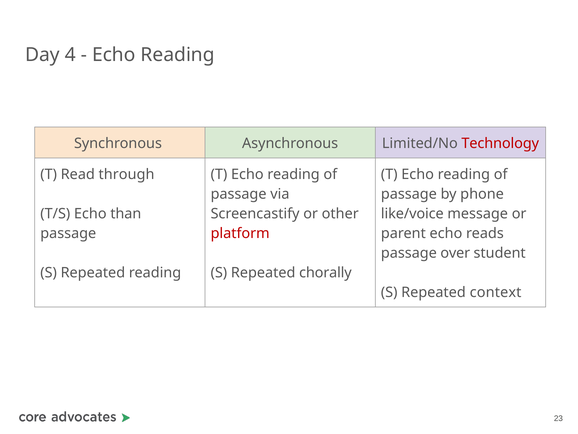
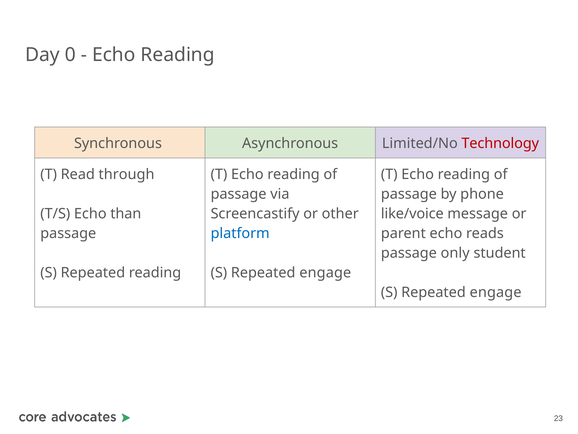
4: 4 -> 0
platform colour: red -> blue
over: over -> only
chorally at (325, 272): chorally -> engage
context at (496, 292): context -> engage
